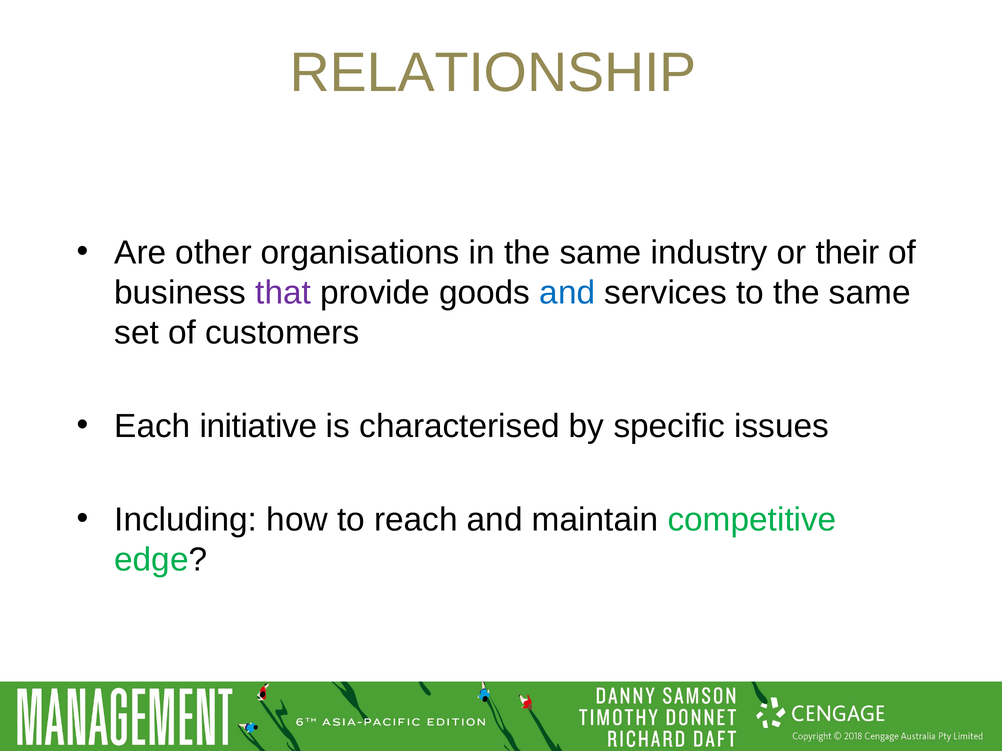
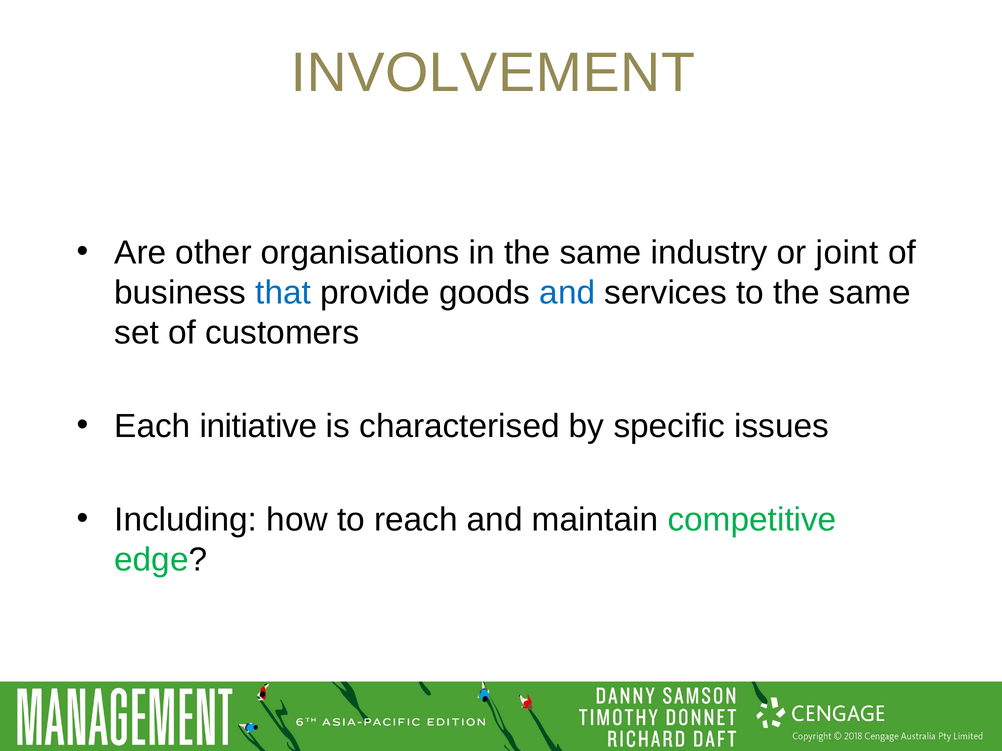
RELATIONSHIP: RELATIONSHIP -> INVOLVEMENT
their: their -> joint
that colour: purple -> blue
